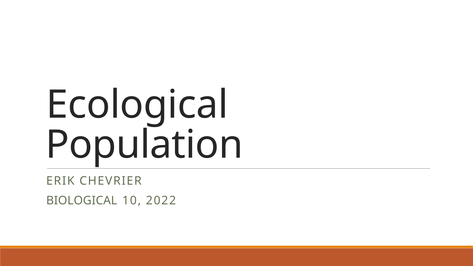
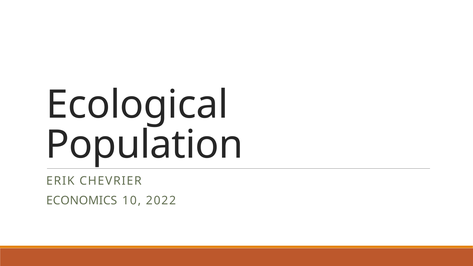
BIOLOGICAL: BIOLOGICAL -> ECONOMICS
